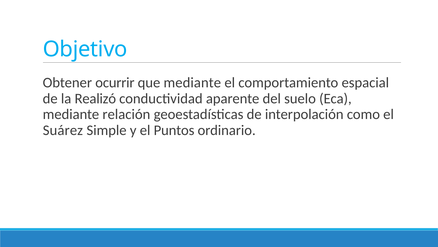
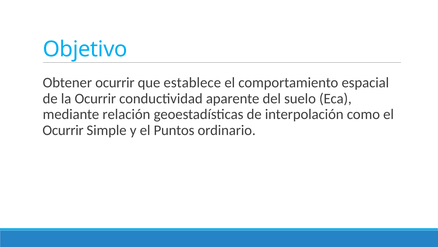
que mediante: mediante -> establece
la Realizó: Realizó -> Ocurrir
Suárez at (63, 130): Suárez -> Ocurrir
